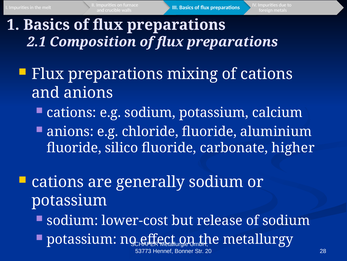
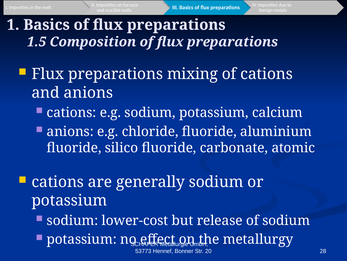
2.1: 2.1 -> 1.5
higher: higher -> atomic
